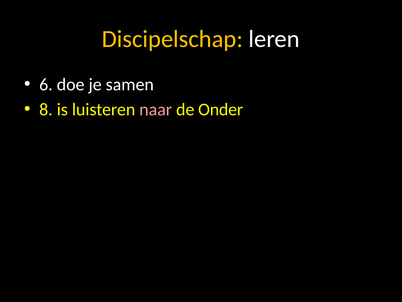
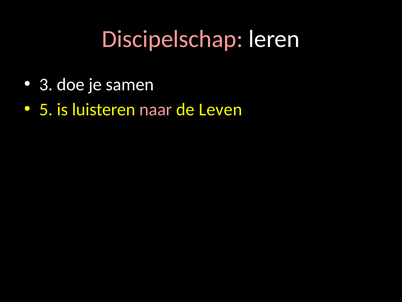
Discipelschap colour: yellow -> pink
6: 6 -> 3
8: 8 -> 5
Onder: Onder -> Leven
